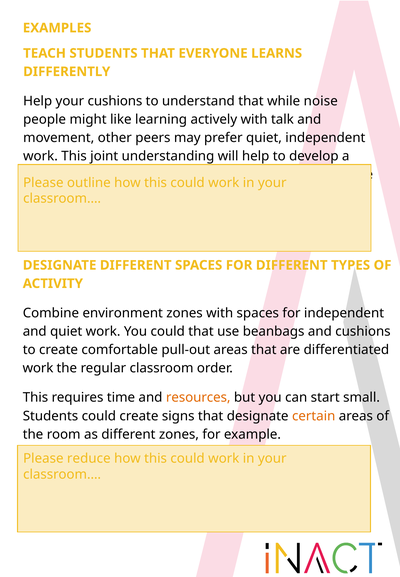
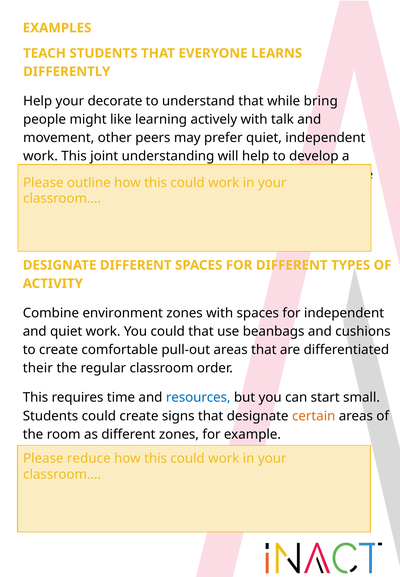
your cushions: cushions -> decorate
noise: noise -> bring
work at (38, 369): work -> their
resources colour: orange -> blue
